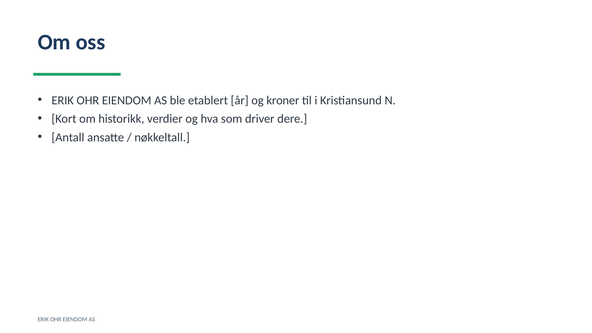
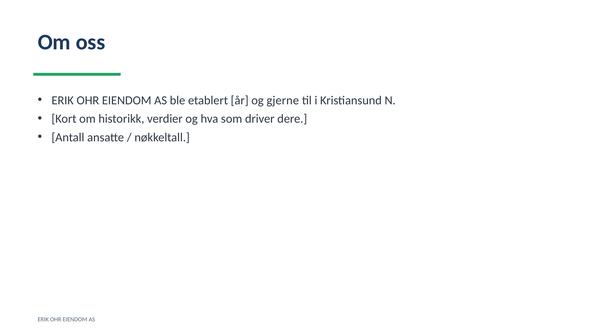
kroner: kroner -> gjerne
